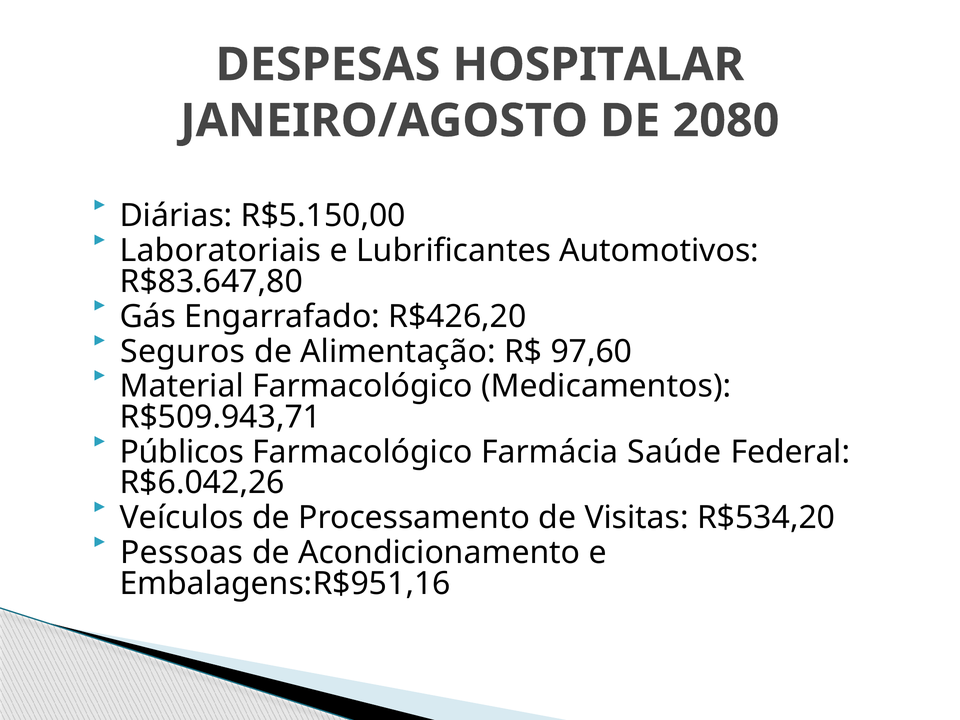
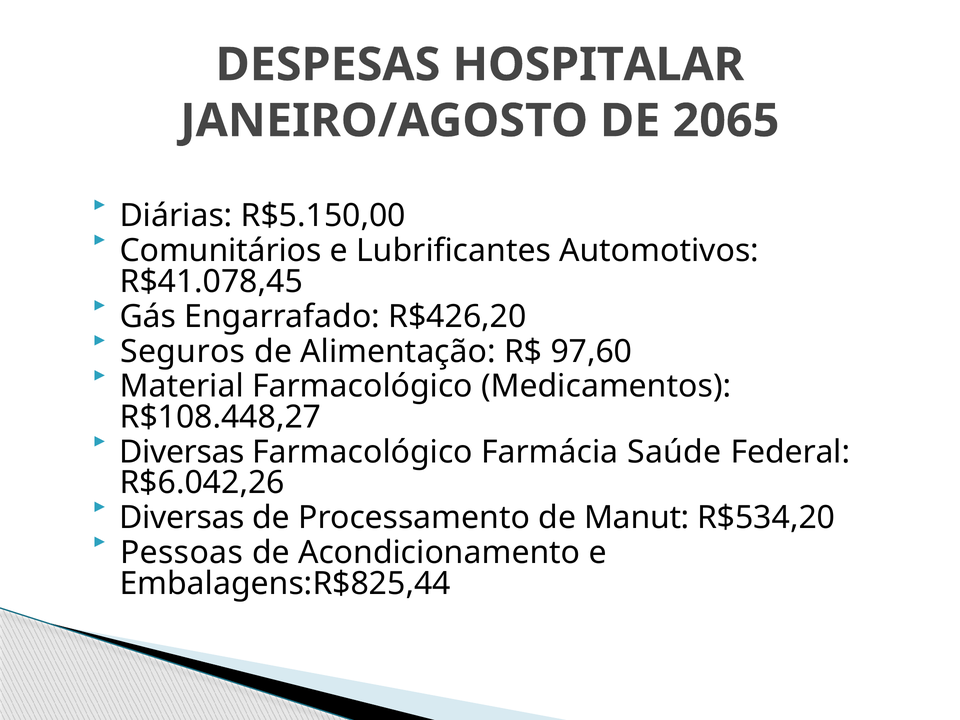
2080: 2080 -> 2065
Laboratoriais: Laboratoriais -> Comunitários
R$83.647,80: R$83.647,80 -> R$41.078,45
R$509.943,71: R$509.943,71 -> R$108.448,27
Públicos at (182, 452): Públicos -> Diversas
Veículos at (182, 518): Veículos -> Diversas
Visitas: Visitas -> Manut
Embalagens:R$951,16: Embalagens:R$951,16 -> Embalagens:R$825,44
